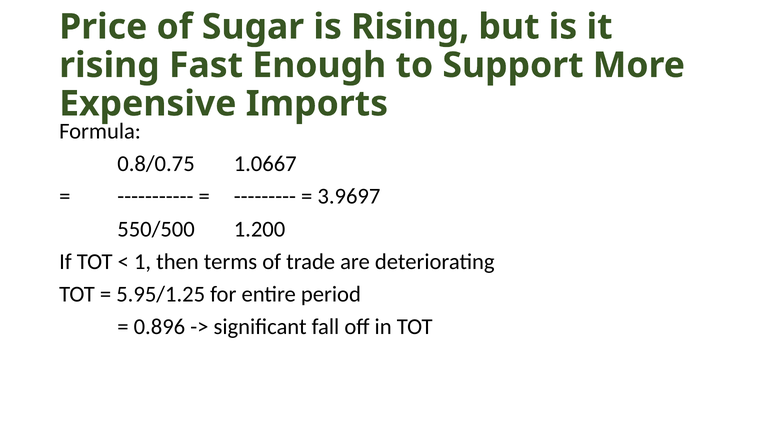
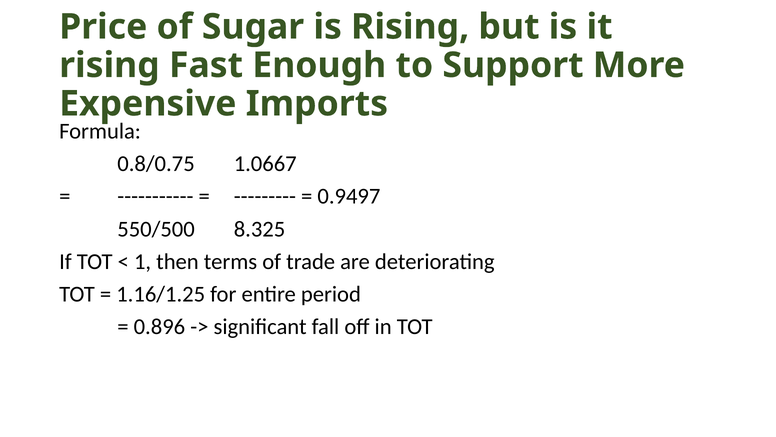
3.9697: 3.9697 -> 0.9497
1.200: 1.200 -> 8.325
5.95/1.25: 5.95/1.25 -> 1.16/1.25
